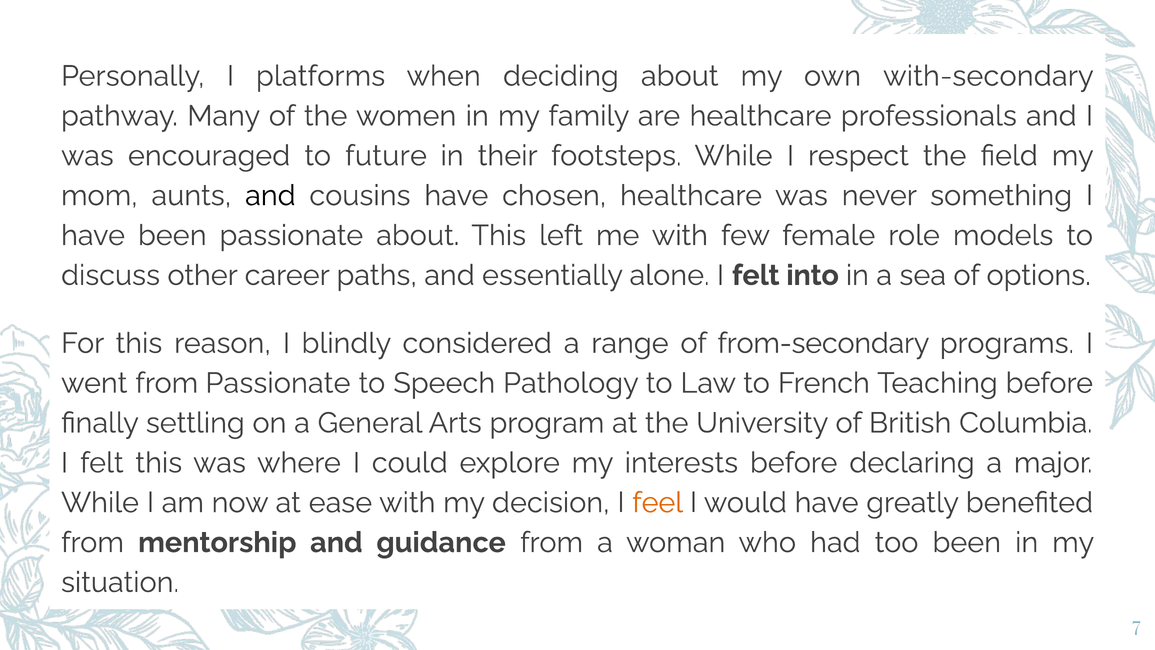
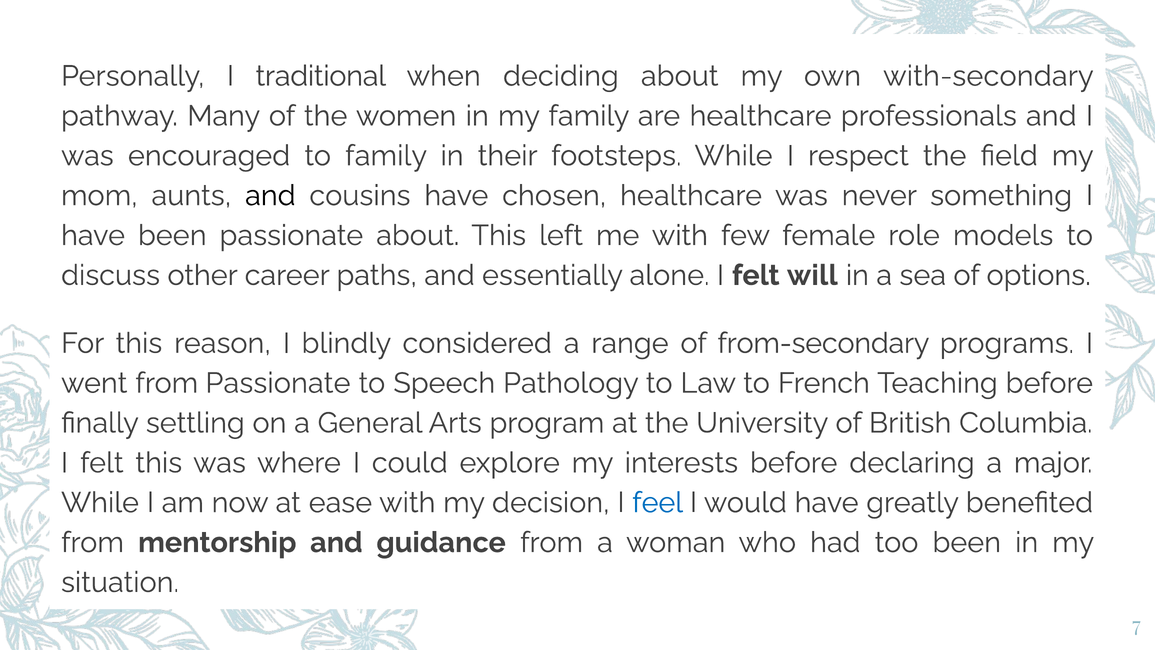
platforms: platforms -> traditional
to future: future -> family
into: into -> will
feel colour: orange -> blue
